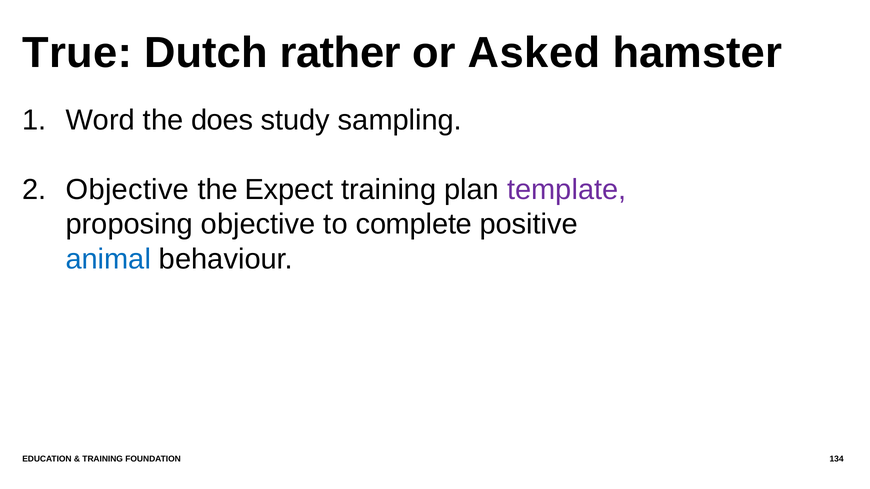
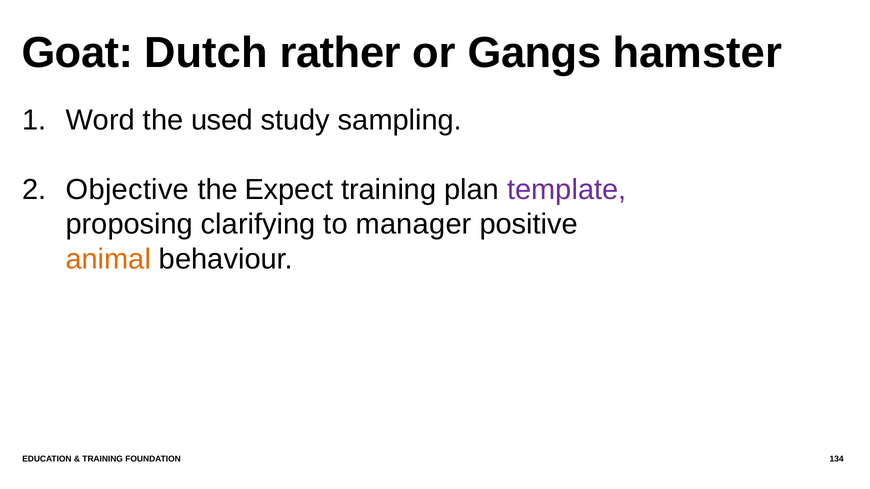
True: True -> Goat
Asked: Asked -> Gangs
does: does -> used
proposing objective: objective -> clarifying
complete: complete -> manager
animal colour: blue -> orange
